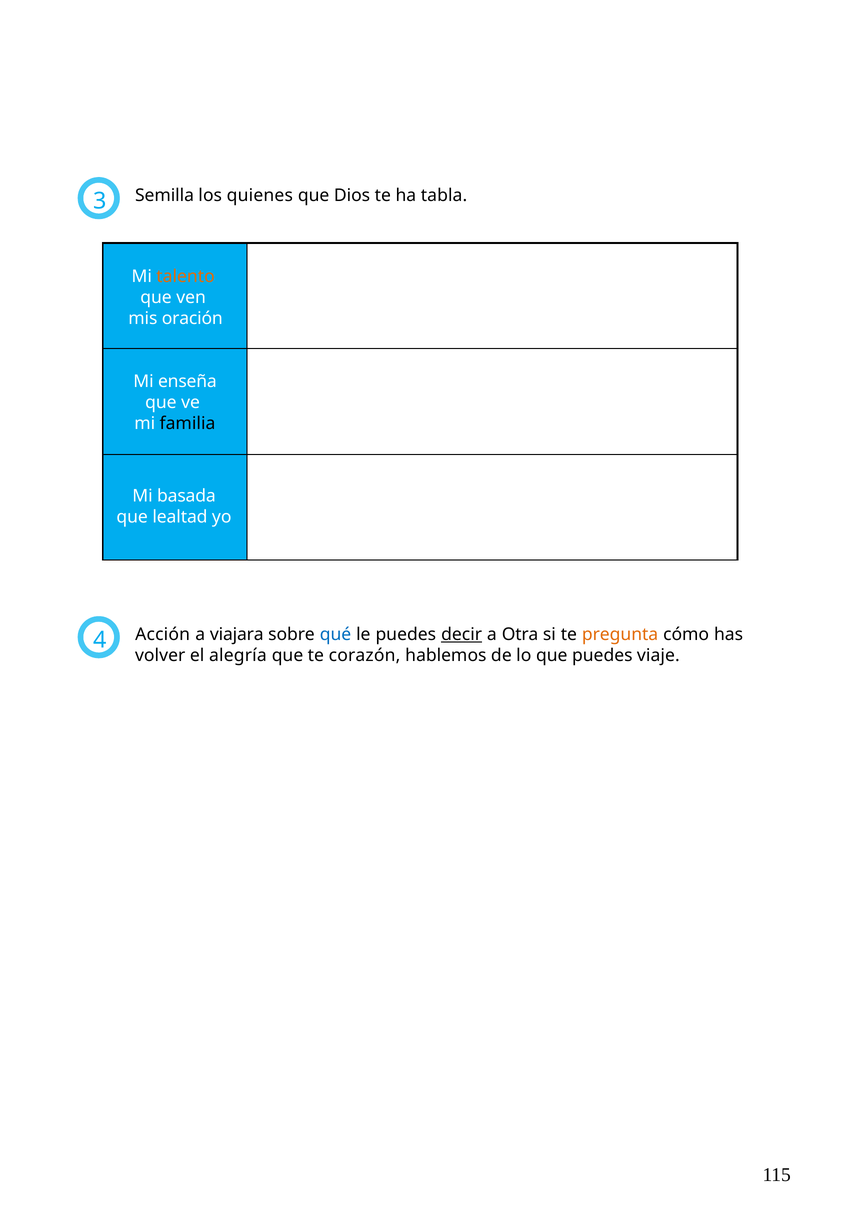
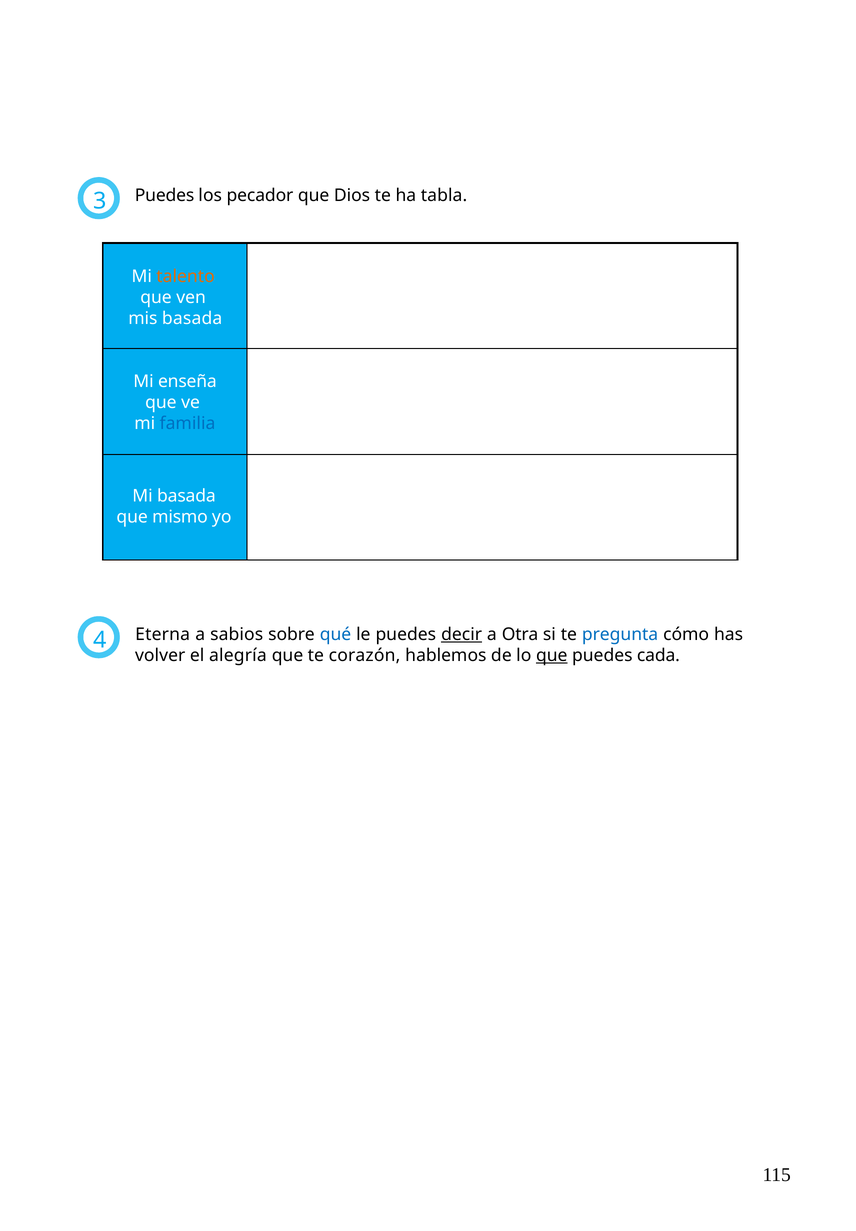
3 Semilla: Semilla -> Puedes
quienes: quienes -> pecador
mis oración: oración -> basada
familia colour: black -> blue
lealtad: lealtad -> mismo
Acción: Acción -> Eterna
viajara: viajara -> sabios
pregunta colour: orange -> blue
que at (552, 656) underline: none -> present
viaje: viaje -> cada
